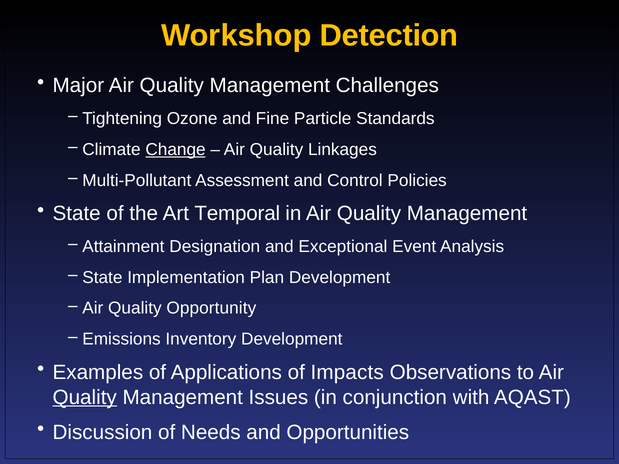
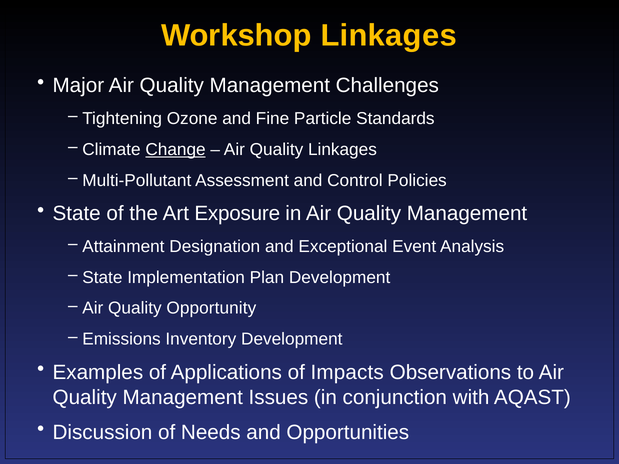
Workshop Detection: Detection -> Linkages
Temporal: Temporal -> Exposure
Quality at (85, 397) underline: present -> none
